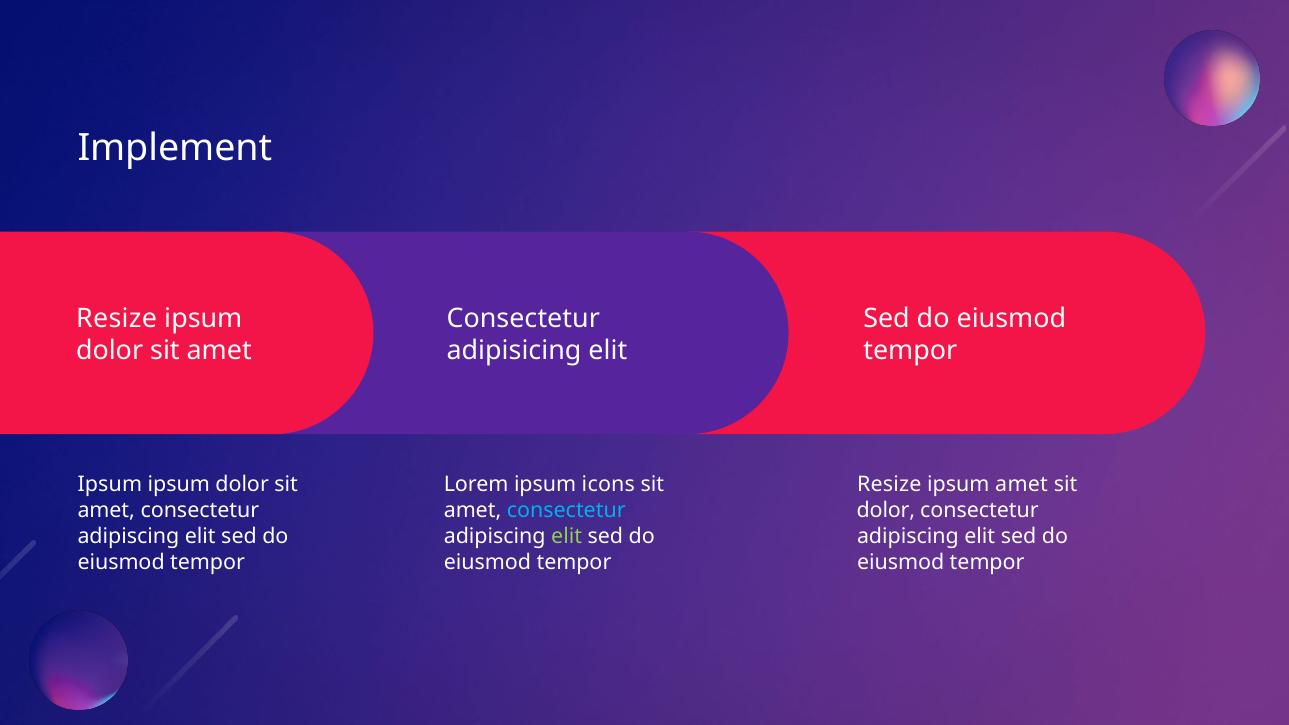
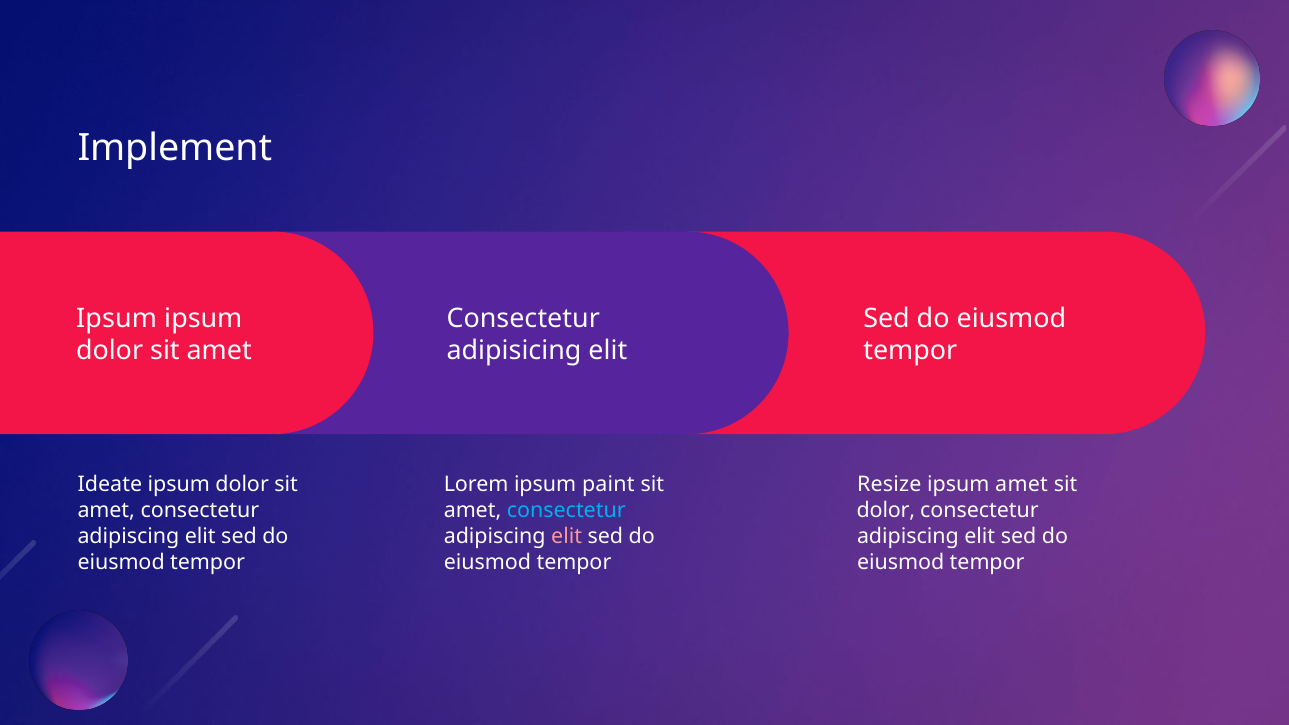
Resize at (117, 319): Resize -> Ipsum
Ipsum at (110, 485): Ipsum -> Ideate
icons: icons -> paint
elit at (567, 536) colour: light green -> pink
